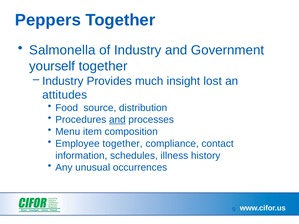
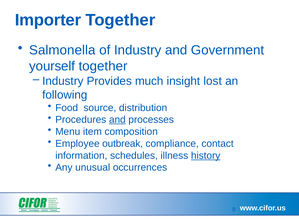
Peppers: Peppers -> Importer
attitudes: attitudes -> following
Employee together: together -> outbreak
history underline: none -> present
